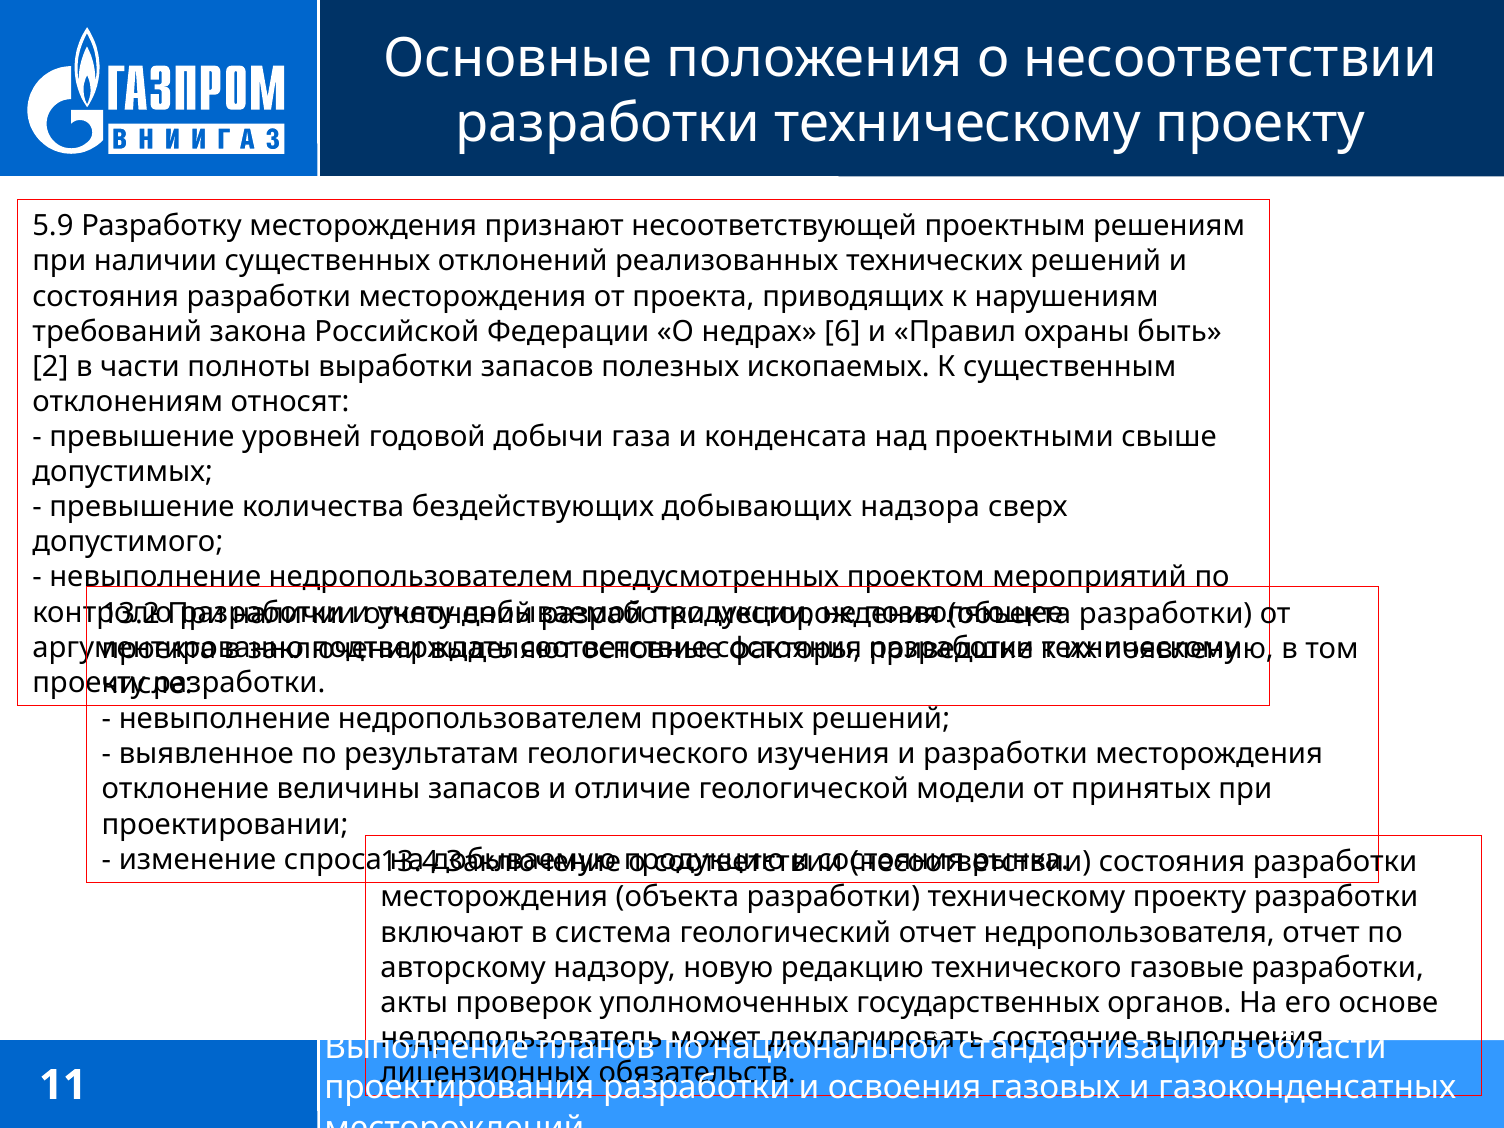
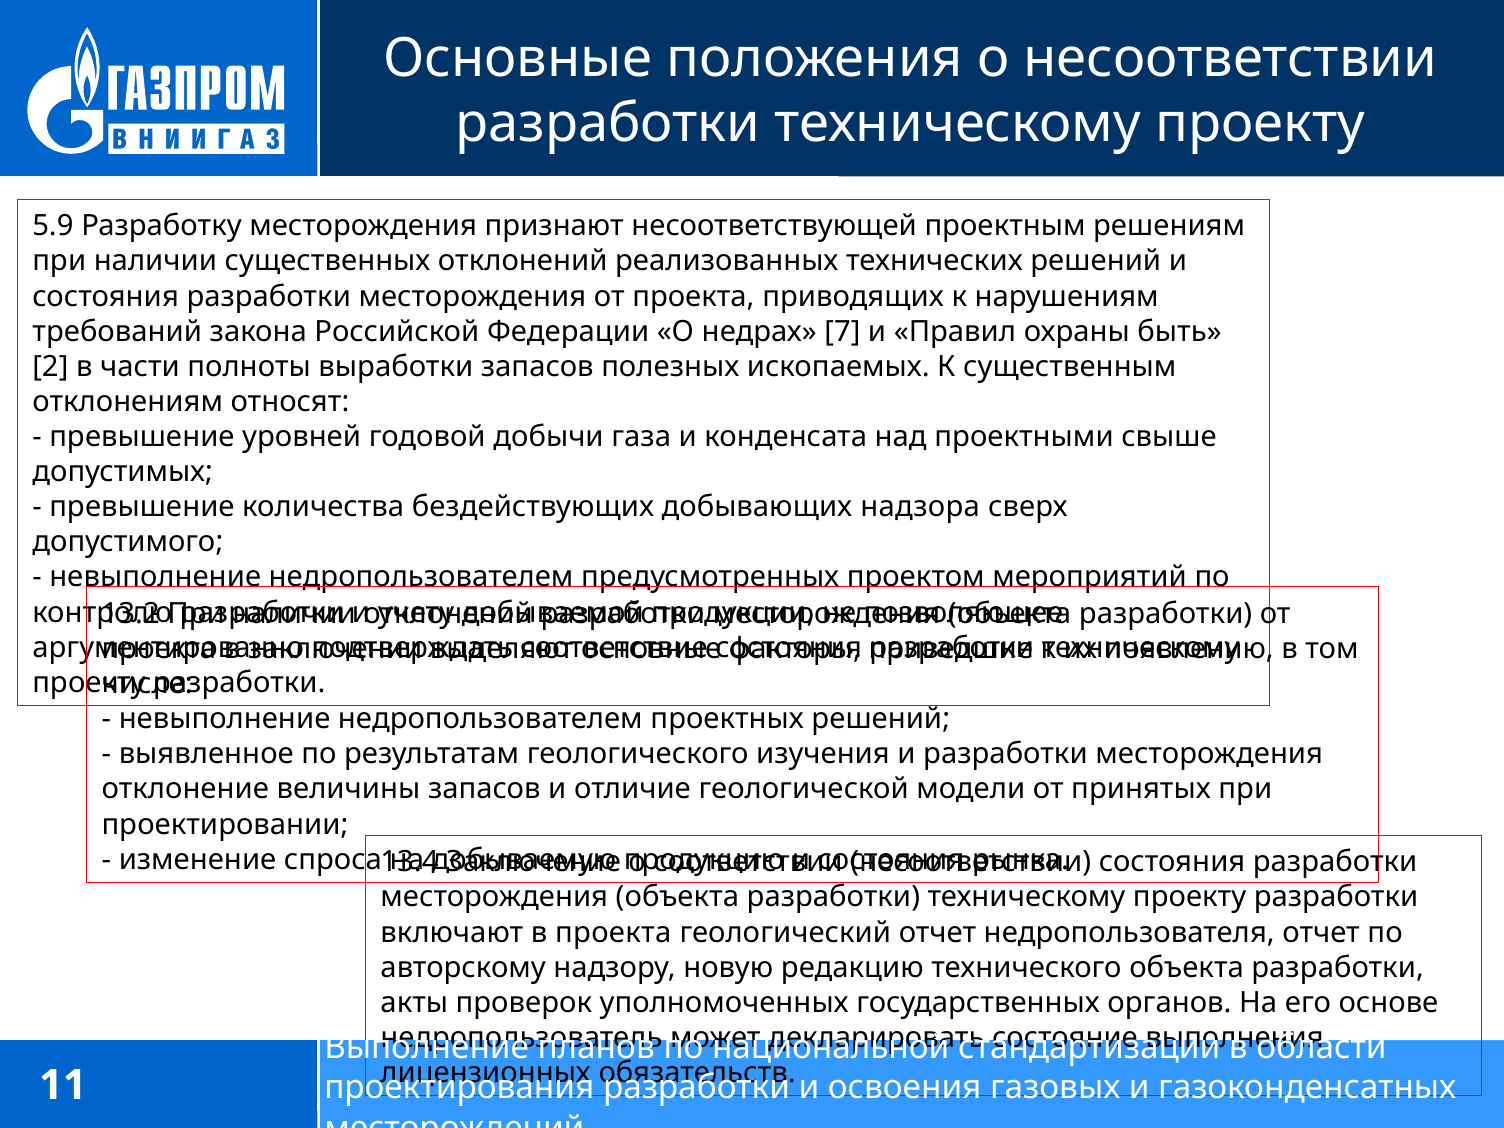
6: 6 -> 7
в система: система -> проекта
технического газовые: газовые -> объекта
